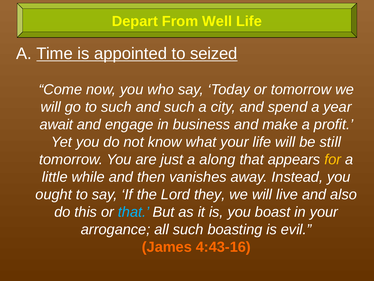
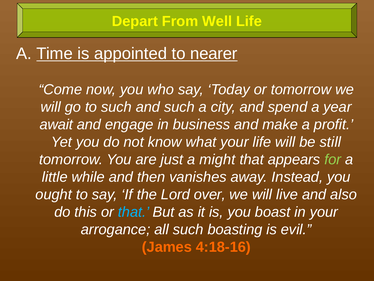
seized: seized -> nearer
along: along -> might
for colour: yellow -> light green
they: they -> over
4:43-16: 4:43-16 -> 4:18-16
